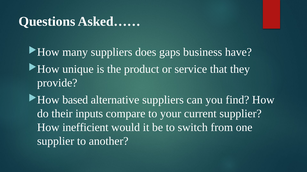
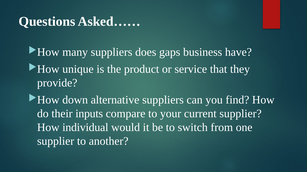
based: based -> down
inefficient: inefficient -> individual
